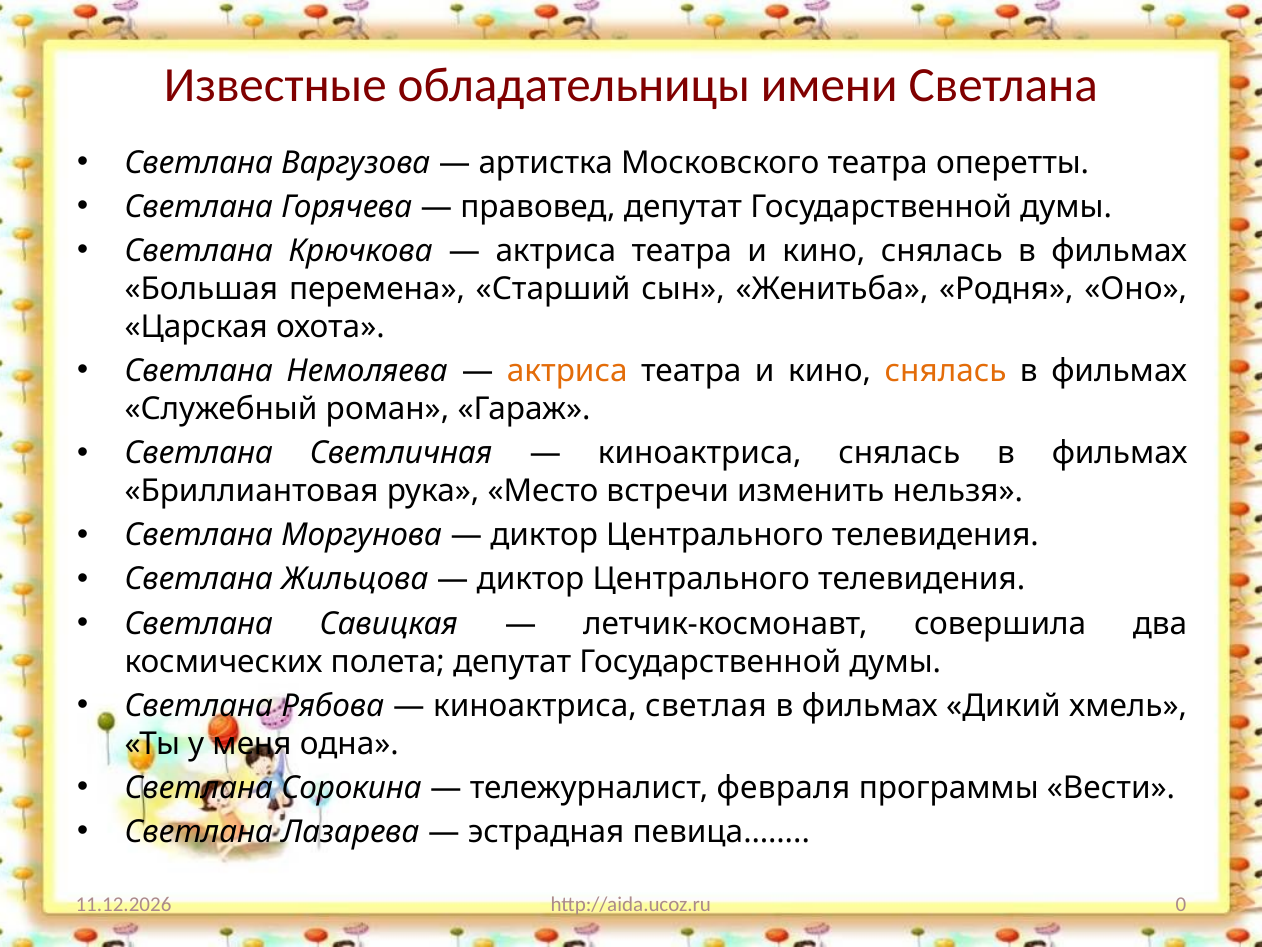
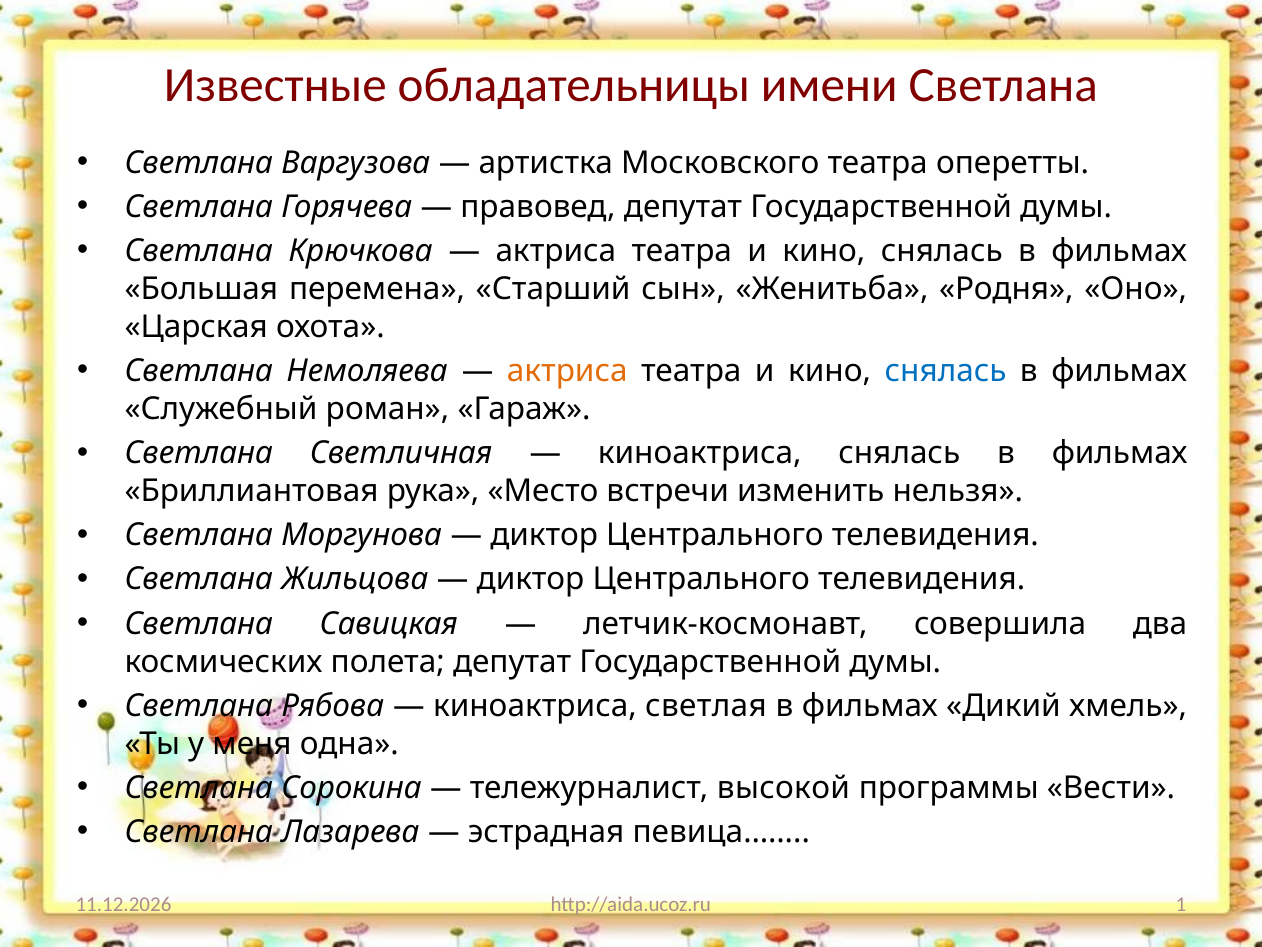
снялась at (946, 371) colour: orange -> blue
февраля: февраля -> высокой
0: 0 -> 1
